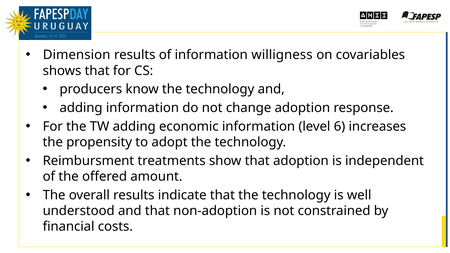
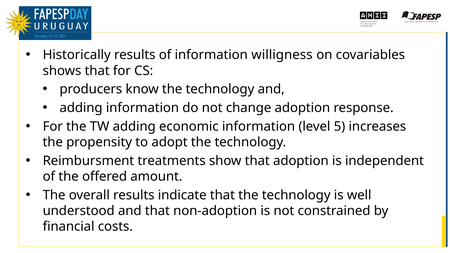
Dimension: Dimension -> Historically
6: 6 -> 5
